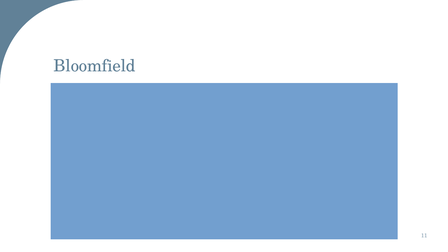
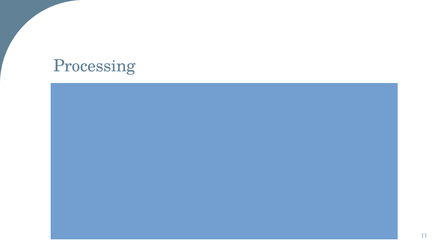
Bloomfield: Bloomfield -> Processing
